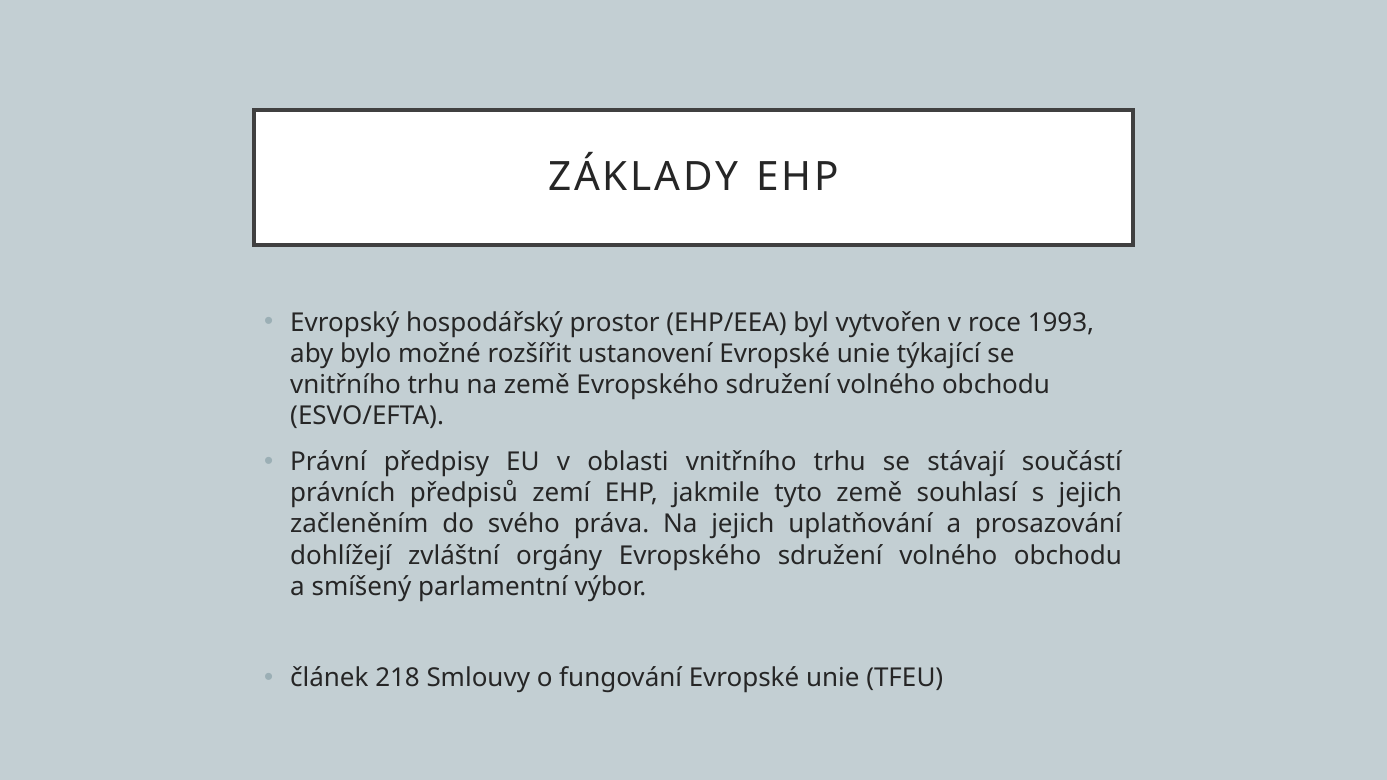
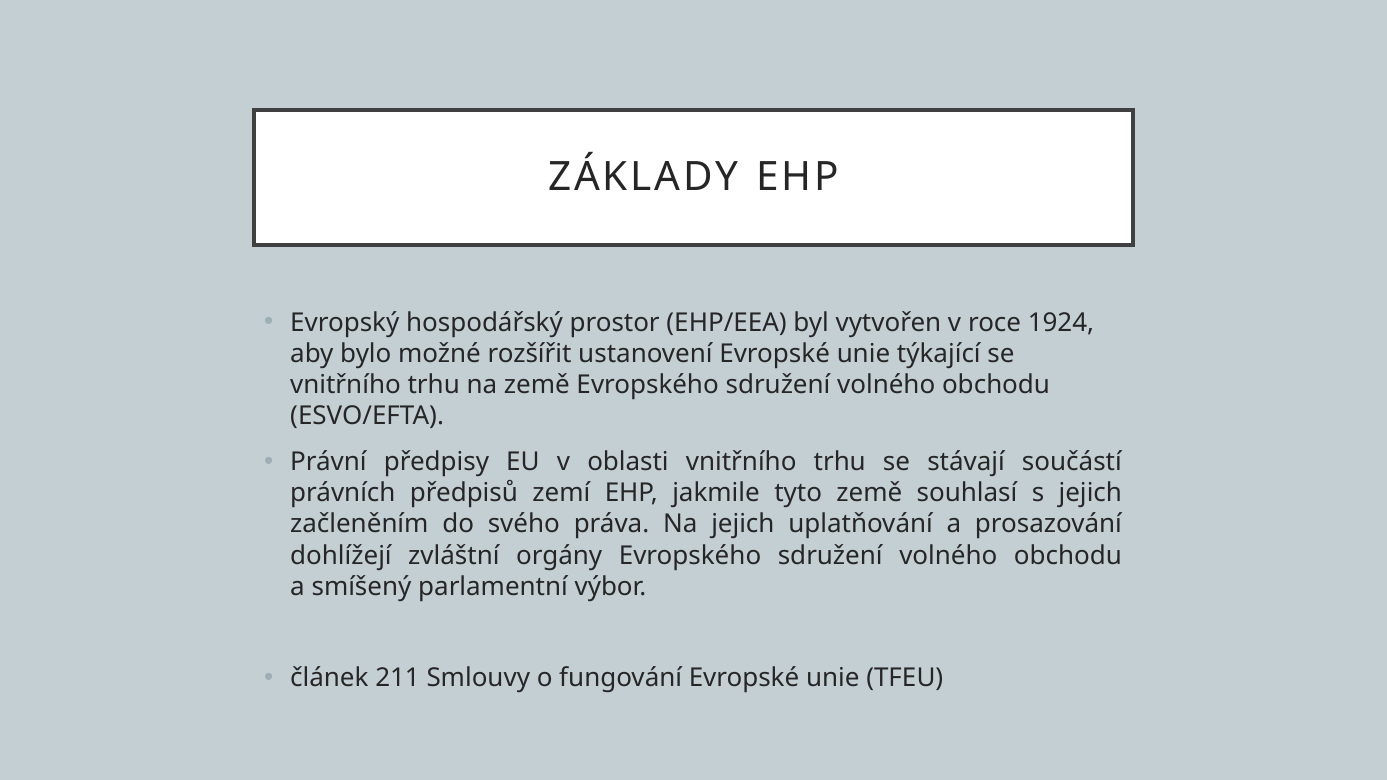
1993: 1993 -> 1924
218: 218 -> 211
